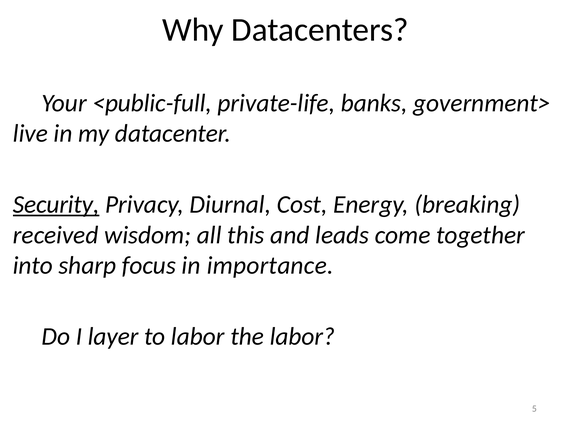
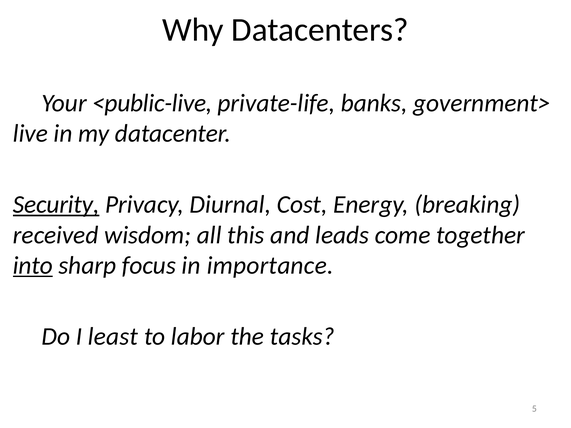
<public-full: <public-full -> <public-live
into underline: none -> present
layer: layer -> least
the labor: labor -> tasks
